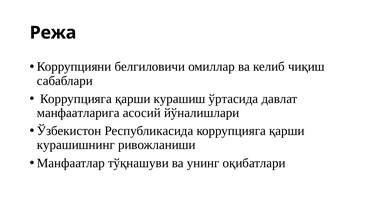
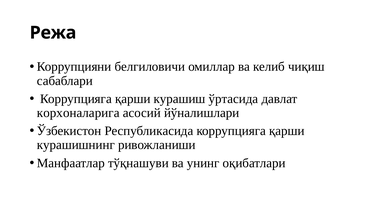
манфаатларига: манфаатларига -> корхоналарига
